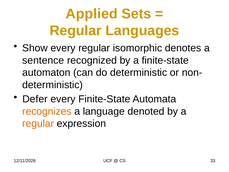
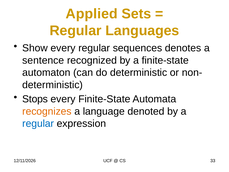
isomorphic: isomorphic -> sequences
Defer: Defer -> Stops
regular at (38, 123) colour: orange -> blue
